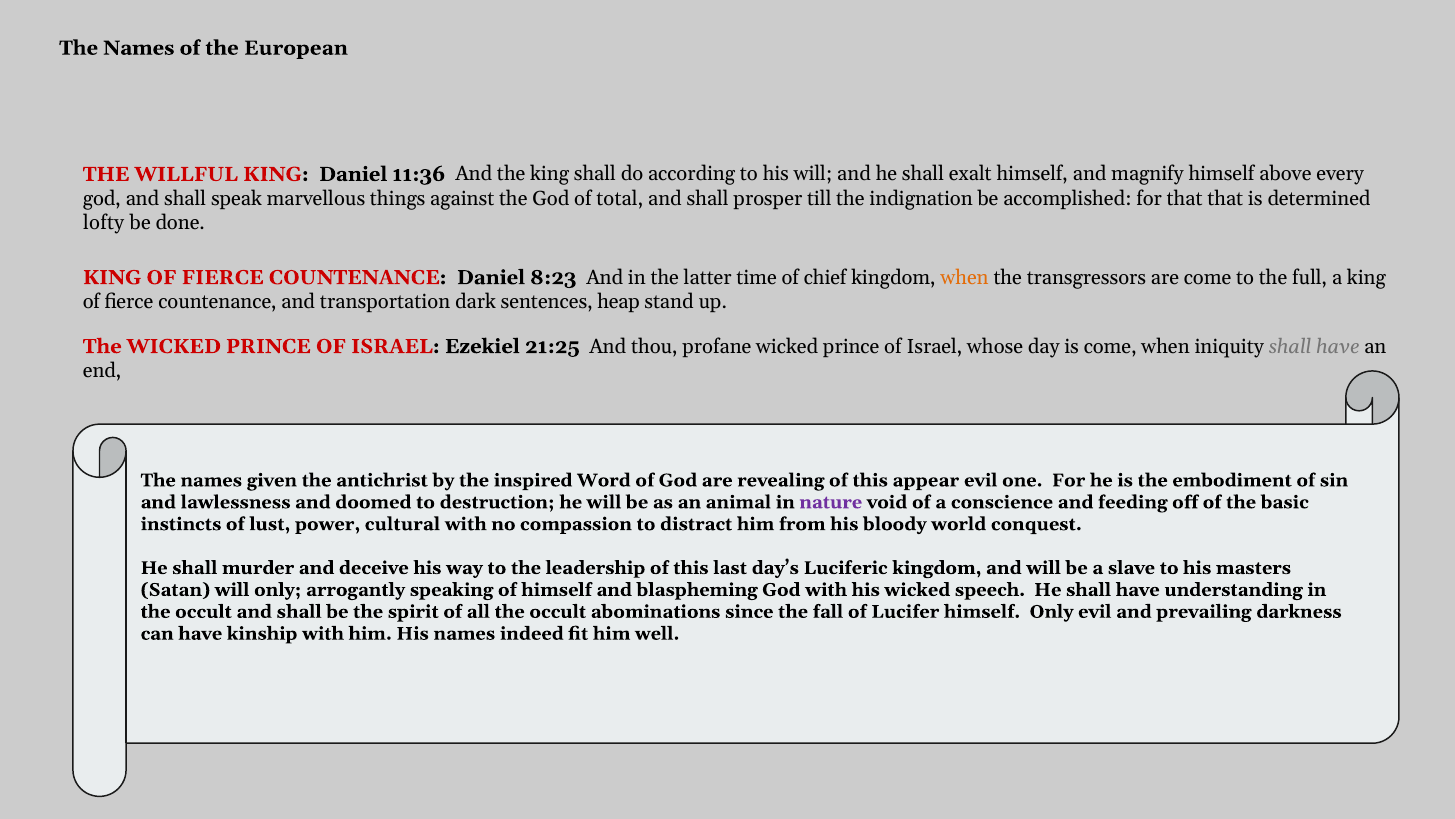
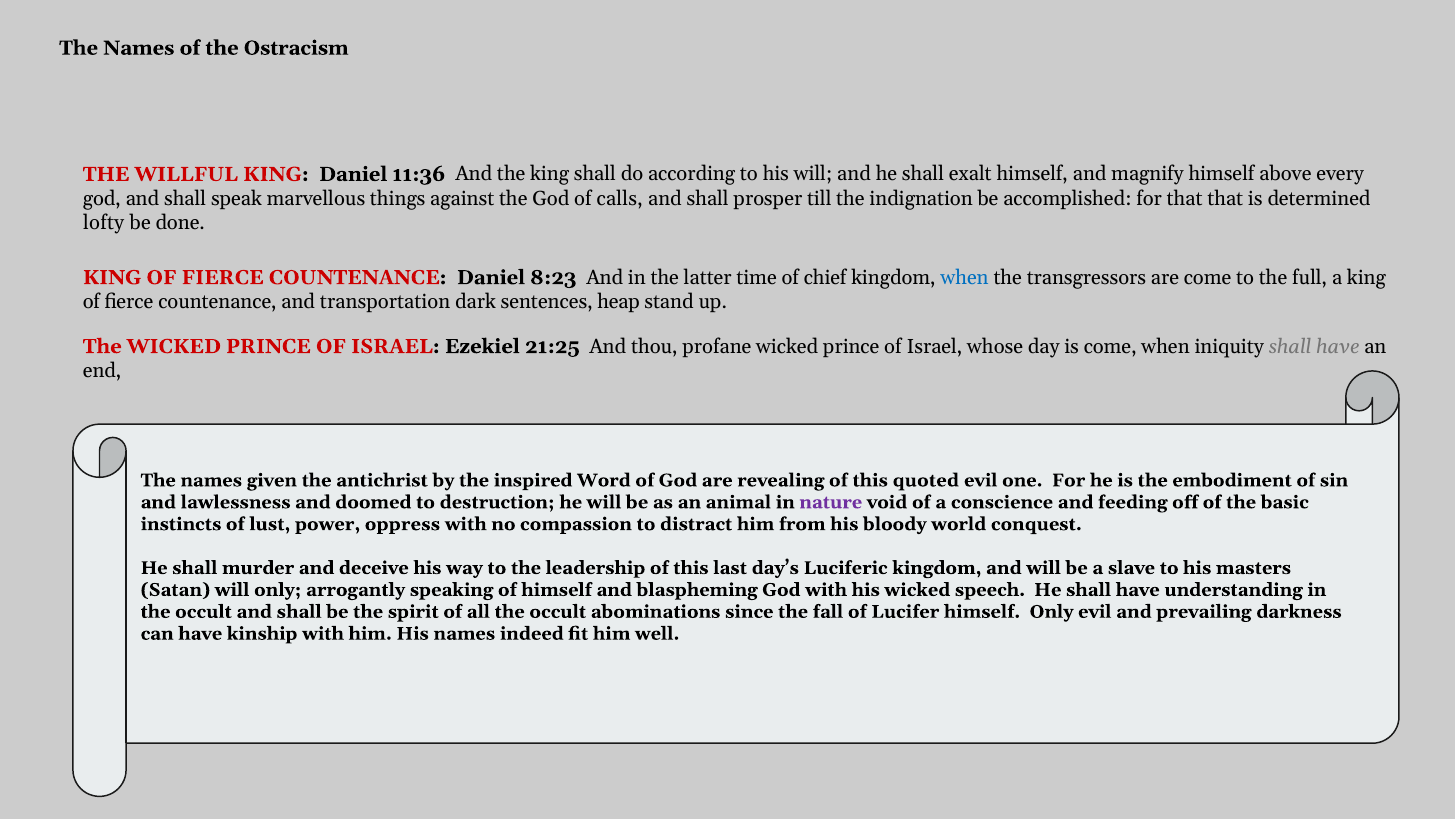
European: European -> Ostracism
total: total -> calls
when at (965, 277) colour: orange -> blue
appear: appear -> quoted
cultural: cultural -> oppress
